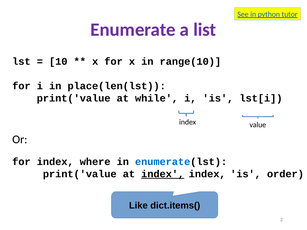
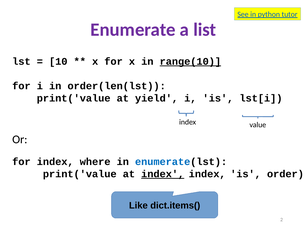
range(10 underline: none -> present
place(len(lst: place(len(lst -> order(len(lst
while: while -> yield
